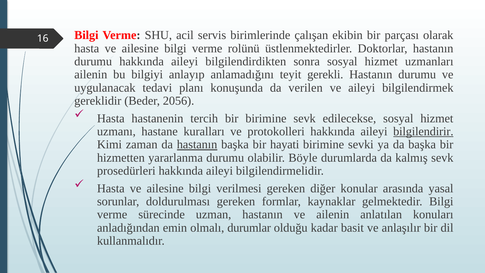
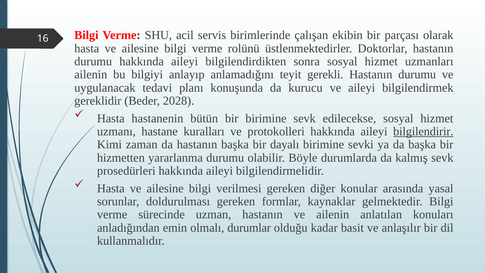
verilen: verilen -> kurucu
2056: 2056 -> 2028
tercih: tercih -> bütün
hastanın at (197, 145) underline: present -> none
hayati: hayati -> dayalı
